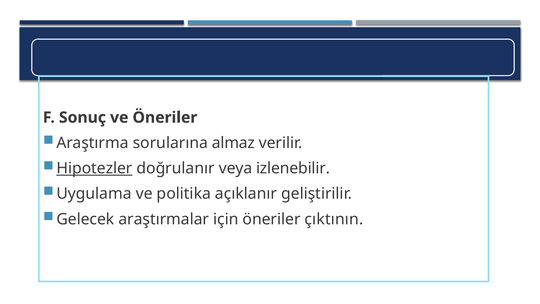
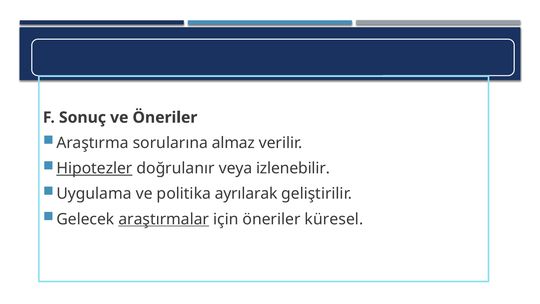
açıklanır: açıklanır -> ayrılarak
araştırmalar underline: none -> present
çıktının: çıktının -> küresel
